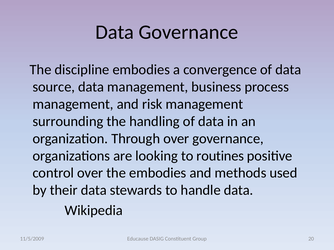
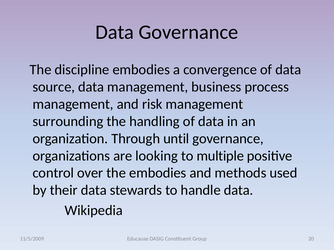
Through over: over -> until
routines: routines -> multiple
